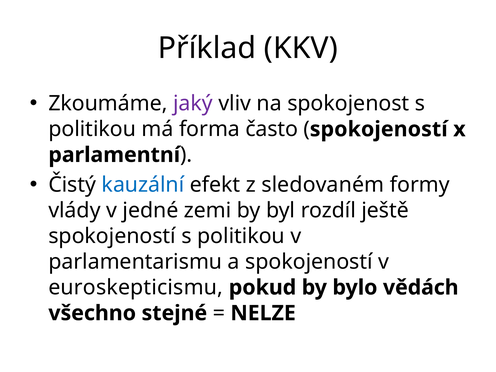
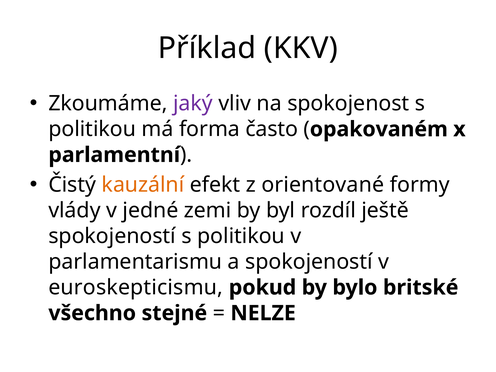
spokojeností at (379, 129): spokojeností -> opakovaném
kauzální colour: blue -> orange
sledovaném: sledovaném -> orientované
vědách: vědách -> britské
